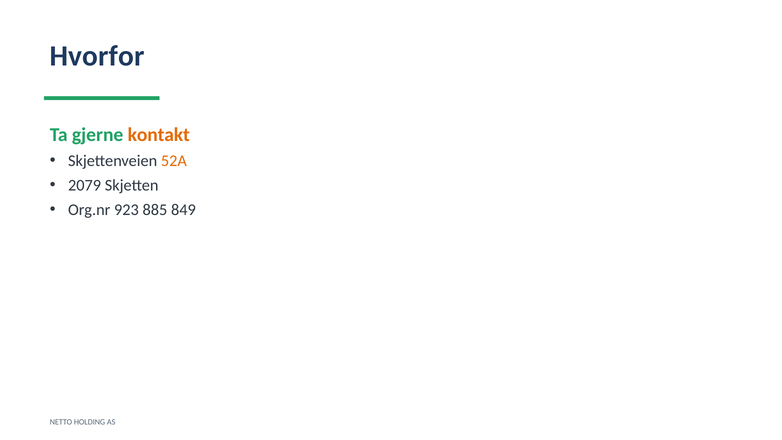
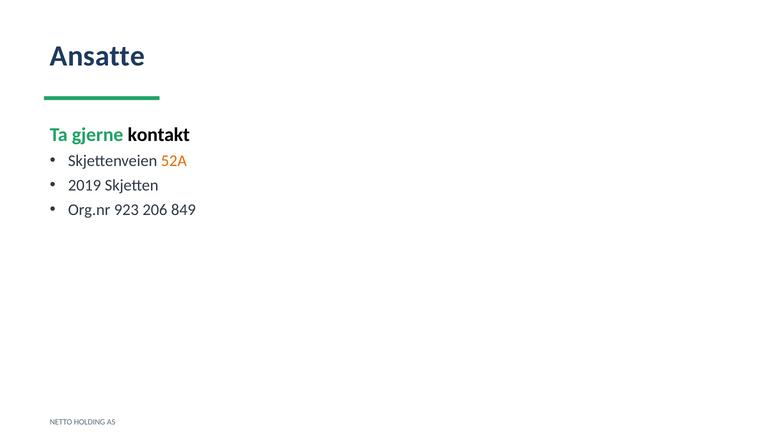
Hvorfor: Hvorfor -> Ansatte
kontakt colour: orange -> black
2079: 2079 -> 2019
885: 885 -> 206
